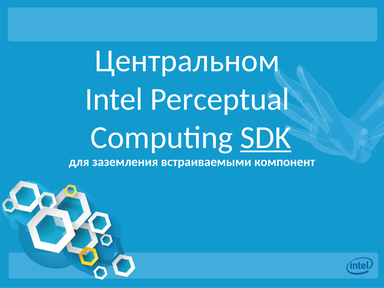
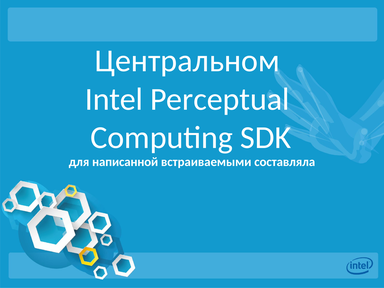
SDK underline: present -> none
заземления: заземления -> написанной
компонент: компонент -> составляла
